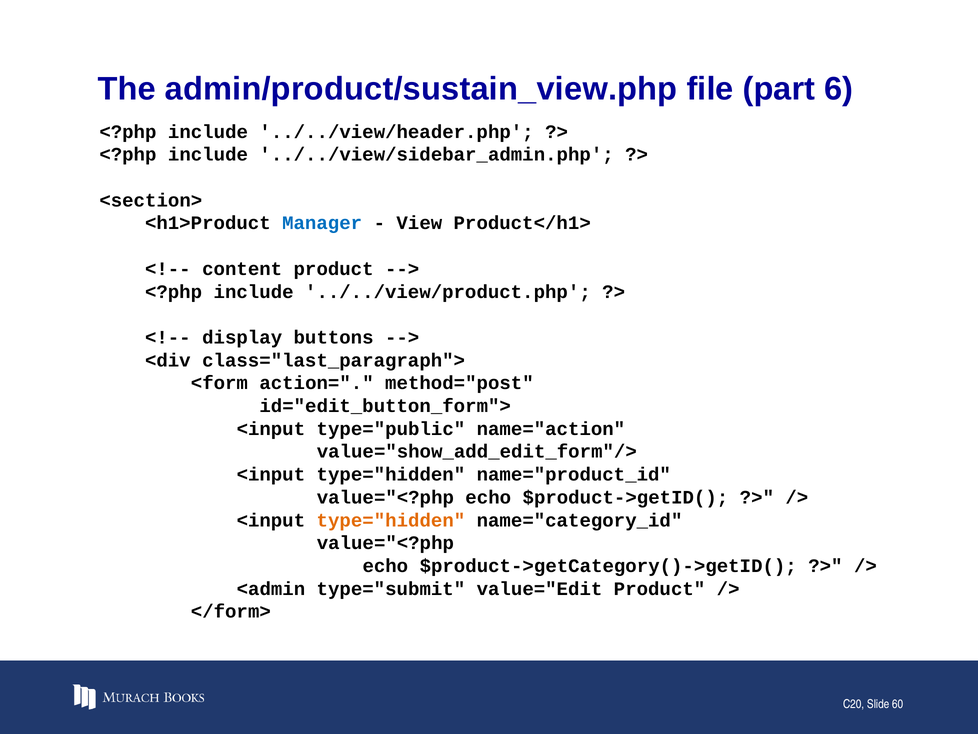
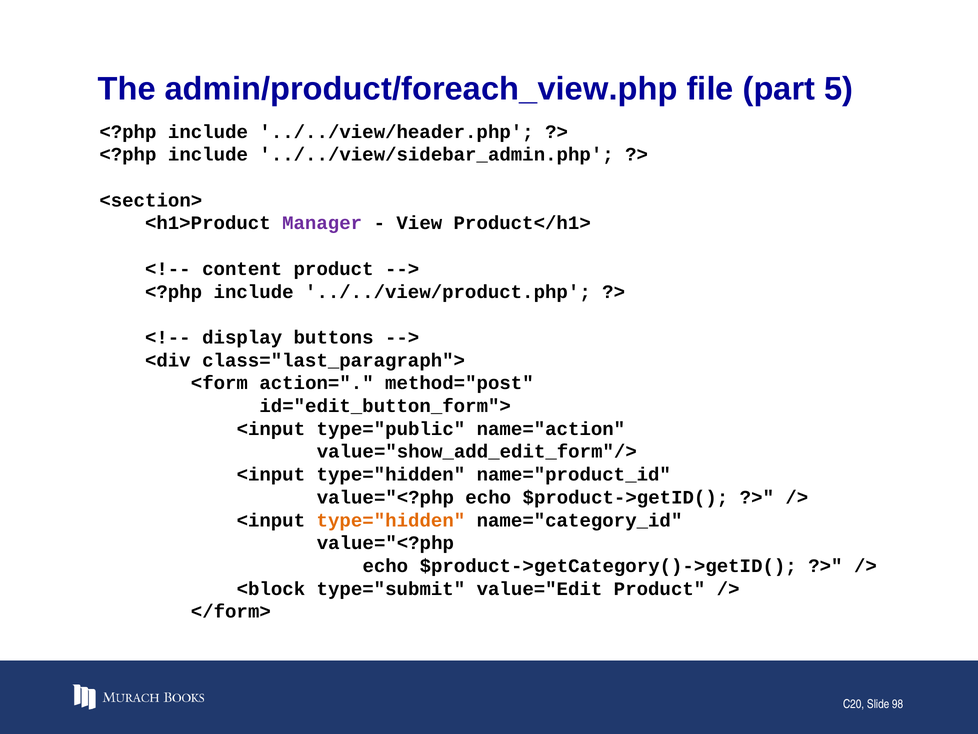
admin/product/sustain_view.php: admin/product/sustain_view.php -> admin/product/foreach_view.php
6: 6 -> 5
Manager colour: blue -> purple
<admin: <admin -> <block
60: 60 -> 98
